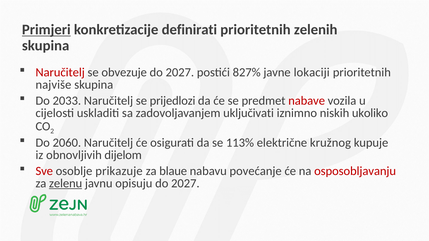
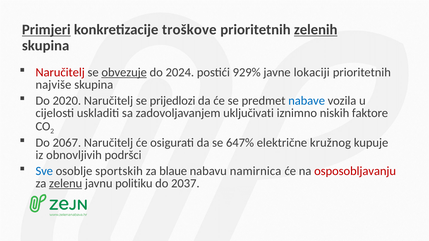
definirati: definirati -> troškove
zelenih underline: none -> present
obvezuje underline: none -> present
2027 at (180, 72): 2027 -> 2024
827%: 827% -> 929%
2033: 2033 -> 2020
nabave colour: red -> blue
ukoliko: ukoliko -> faktore
2060: 2060 -> 2067
113%: 113% -> 647%
dijelom: dijelom -> podršci
Sve colour: red -> blue
prikazuje: prikazuje -> sportskih
povećanje: povećanje -> namirnica
opisuju: opisuju -> politiku
2027 at (185, 184): 2027 -> 2037
